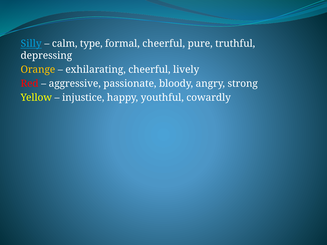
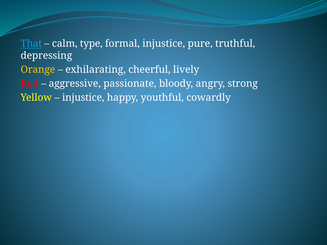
Silly: Silly -> That
formal cheerful: cheerful -> injustice
